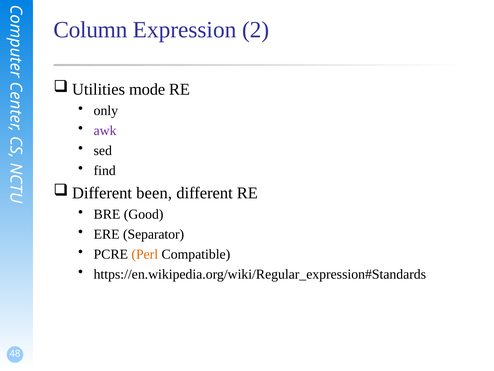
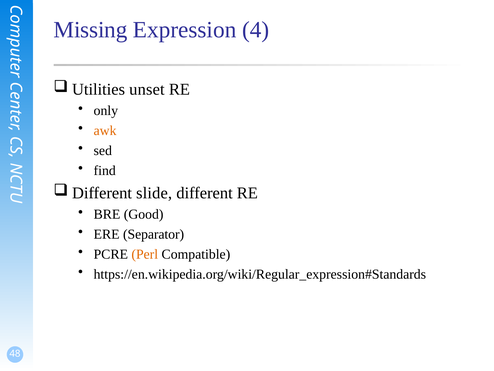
Column: Column -> Missing
2: 2 -> 4
mode: mode -> unset
awk colour: purple -> orange
been: been -> slide
